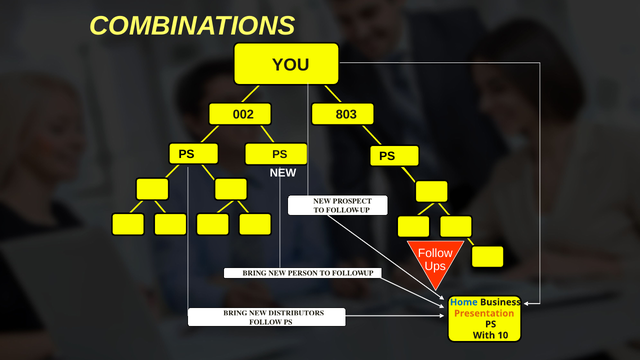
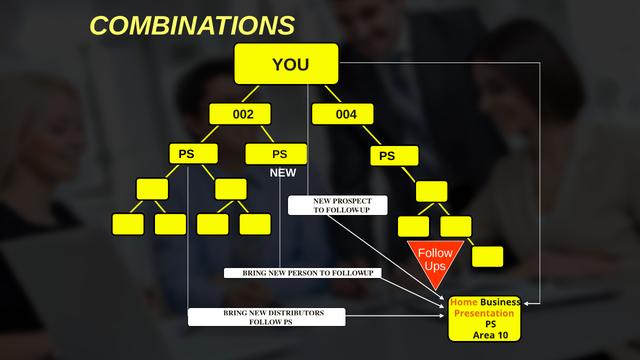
803: 803 -> 004
Home colour: blue -> orange
With: With -> Area
